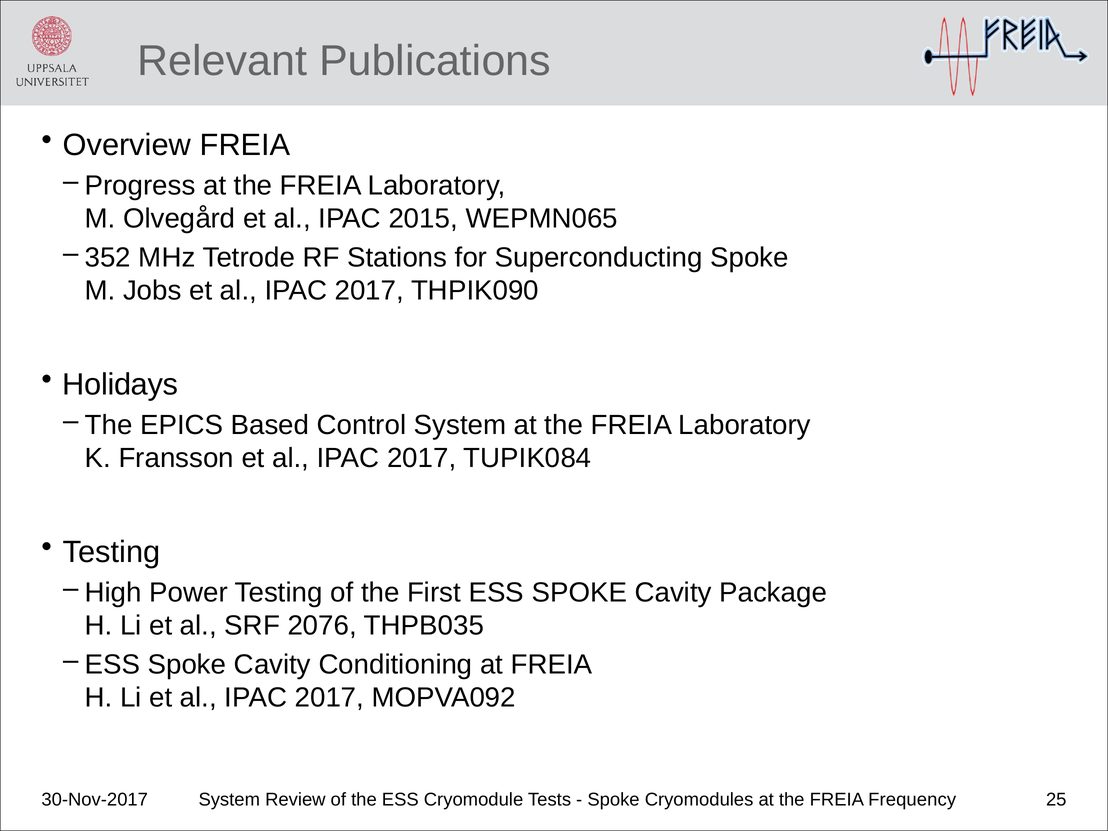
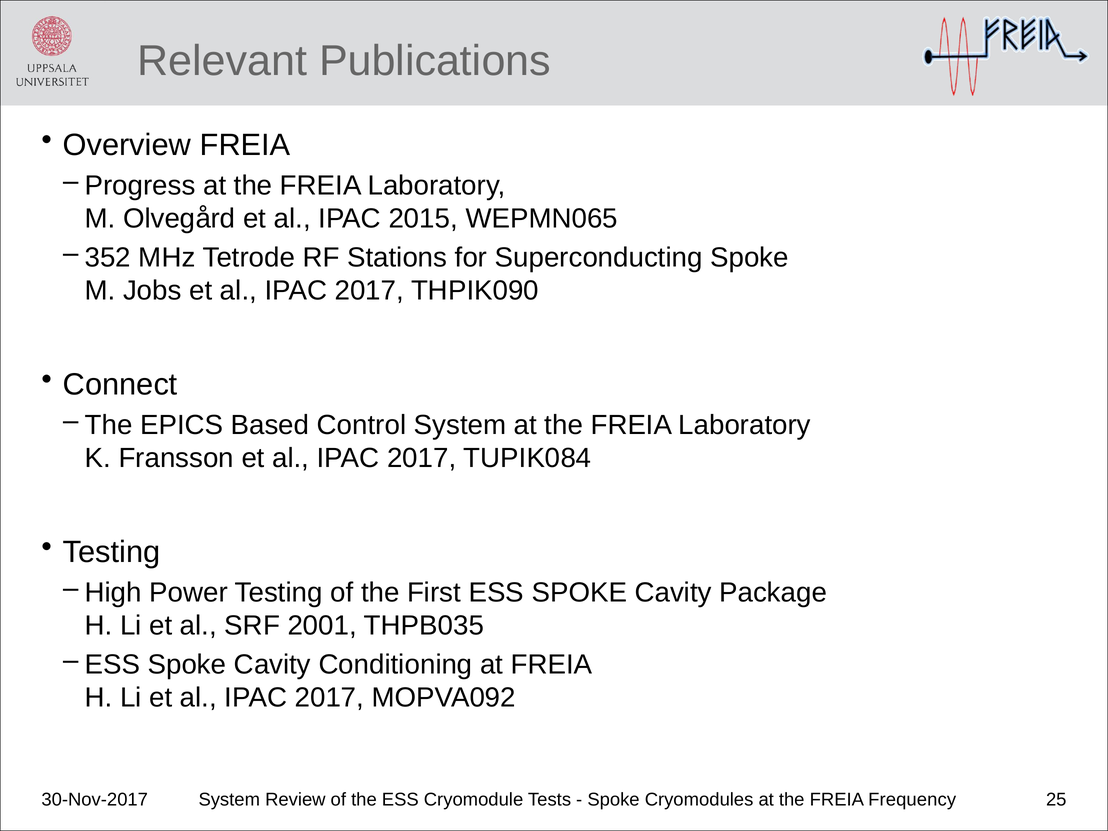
Holidays: Holidays -> Connect
2076: 2076 -> 2001
